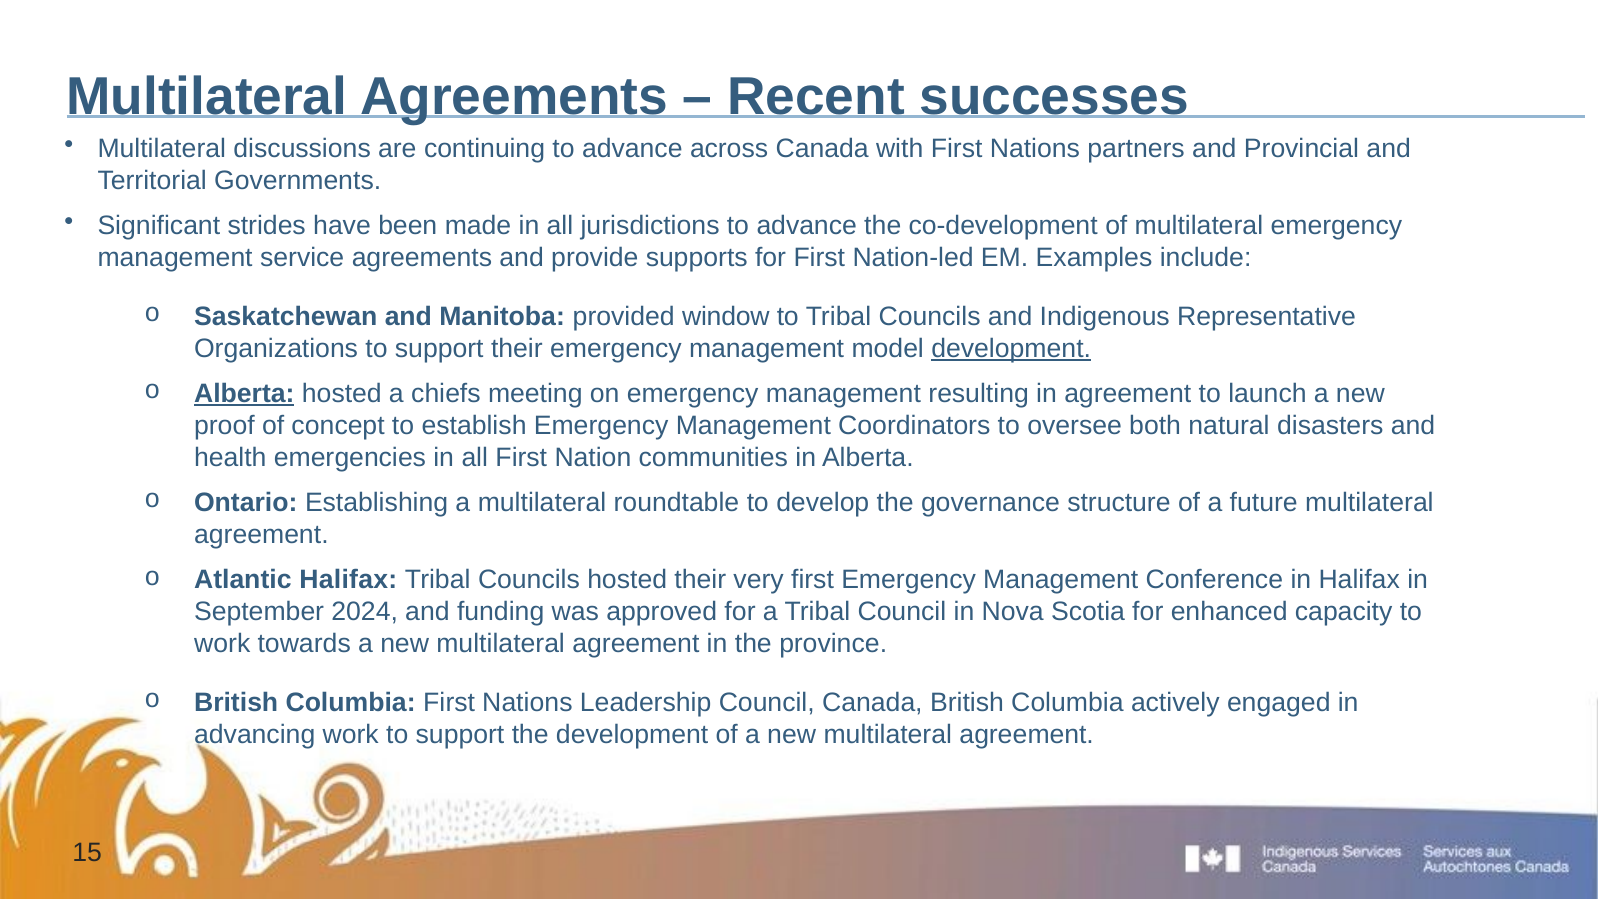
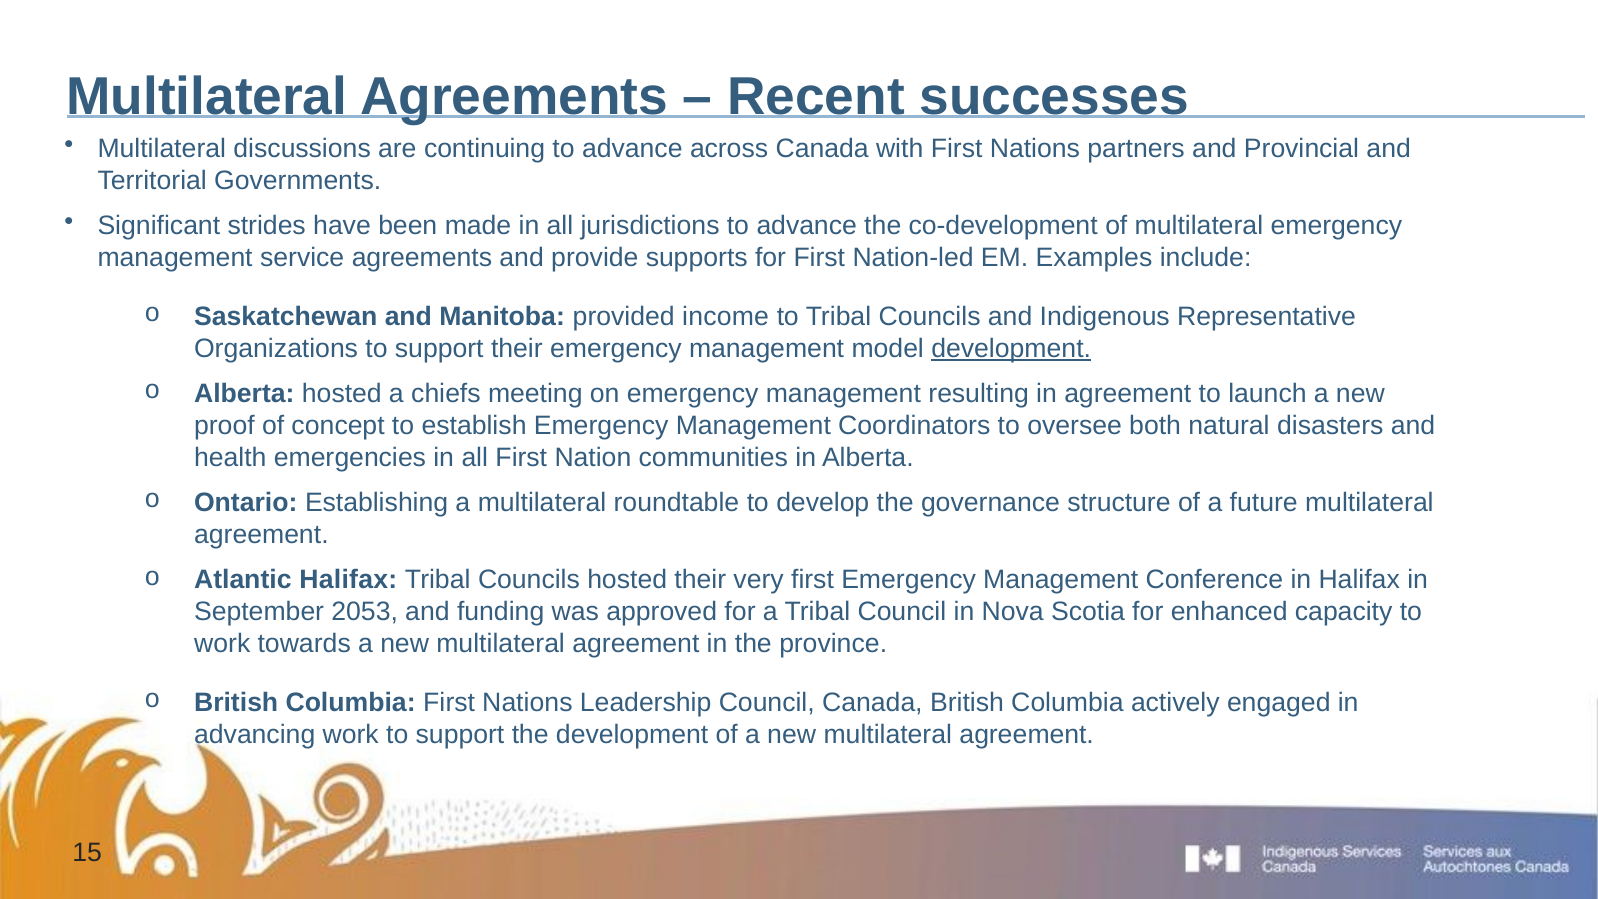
window: window -> income
Alberta at (244, 394) underline: present -> none
2024: 2024 -> 2053
